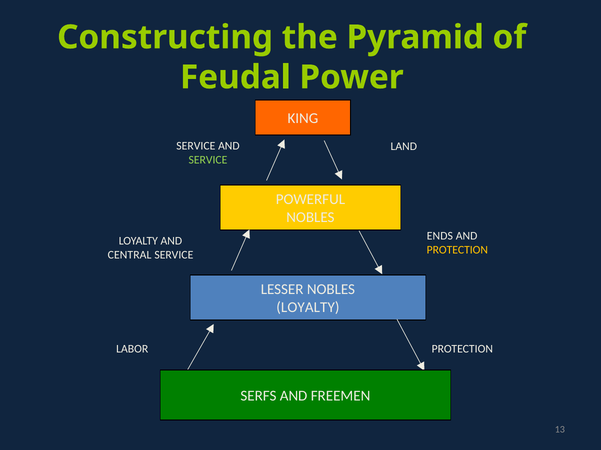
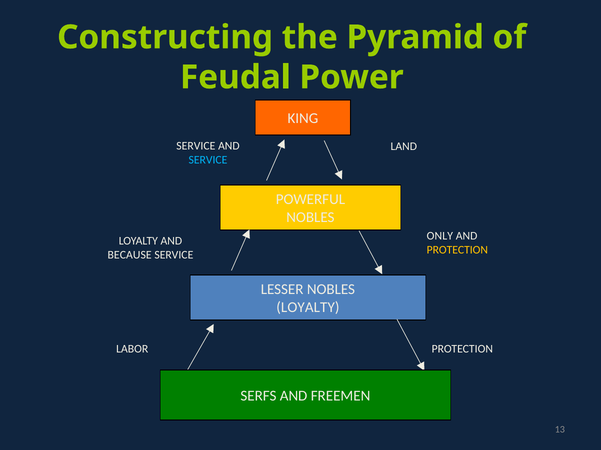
SERVICE at (208, 160) colour: light green -> light blue
ENDS: ENDS -> ONLY
CENTRAL: CENTRAL -> BECAUSE
